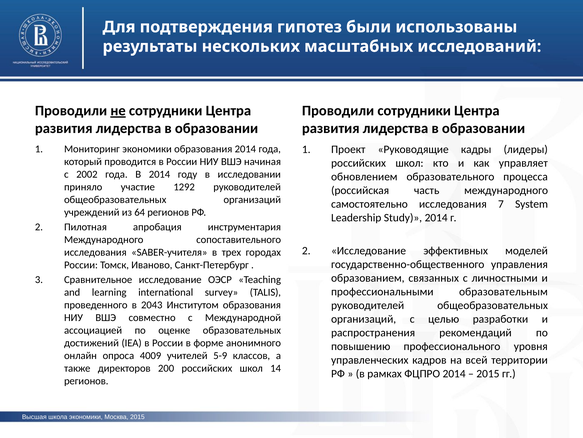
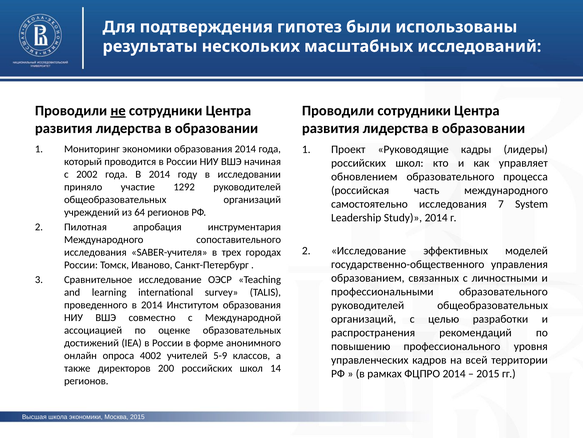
профессиональными образовательным: образовательным -> образовательного
проведенного в 2043: 2043 -> 2014
4009: 4009 -> 4002
